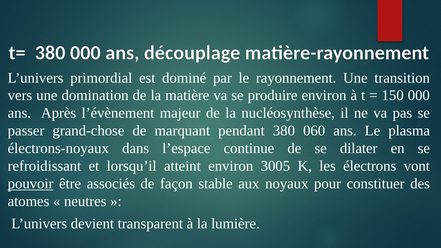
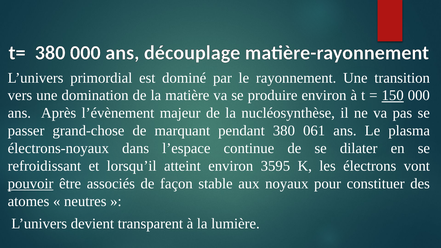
150 underline: none -> present
060: 060 -> 061
3005: 3005 -> 3595
